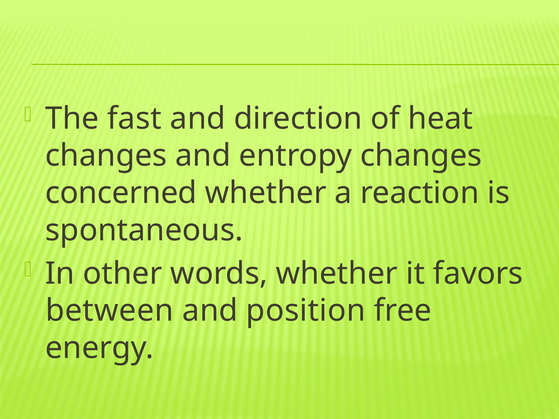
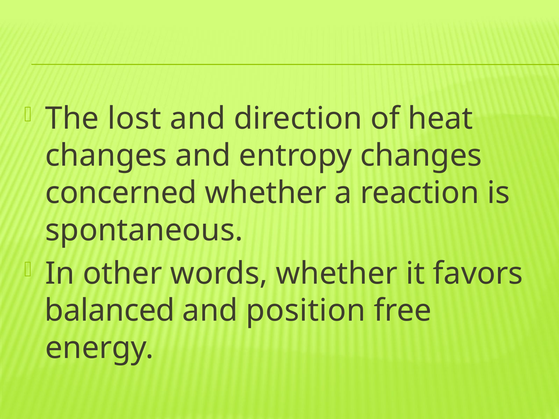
fast: fast -> lost
between: between -> balanced
